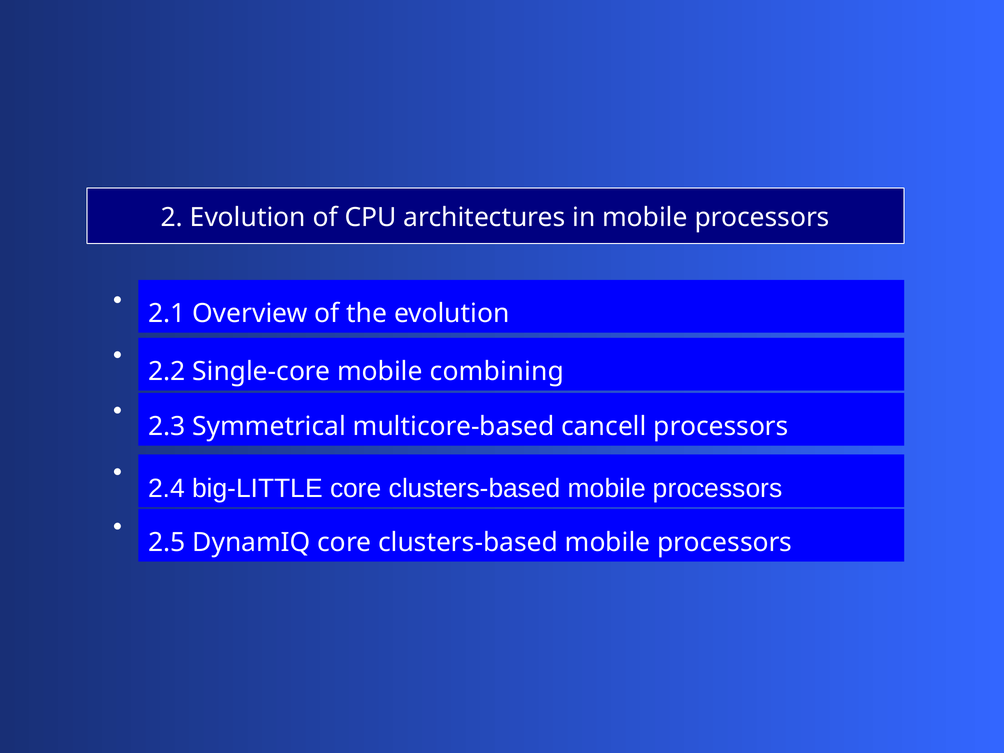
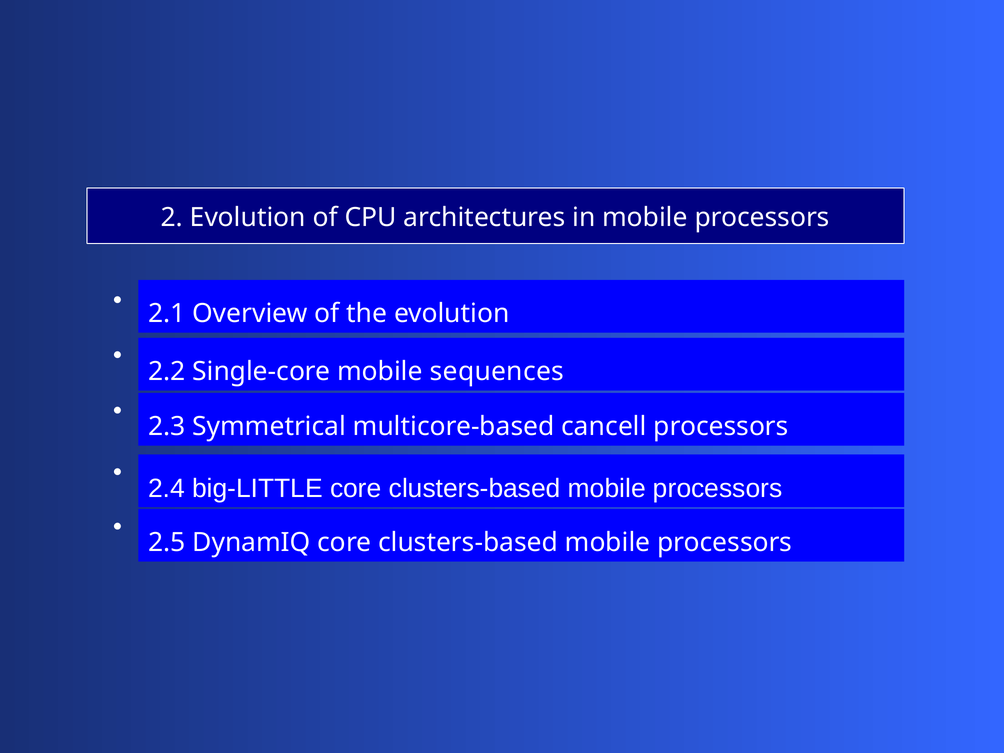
combining: combining -> sequences
